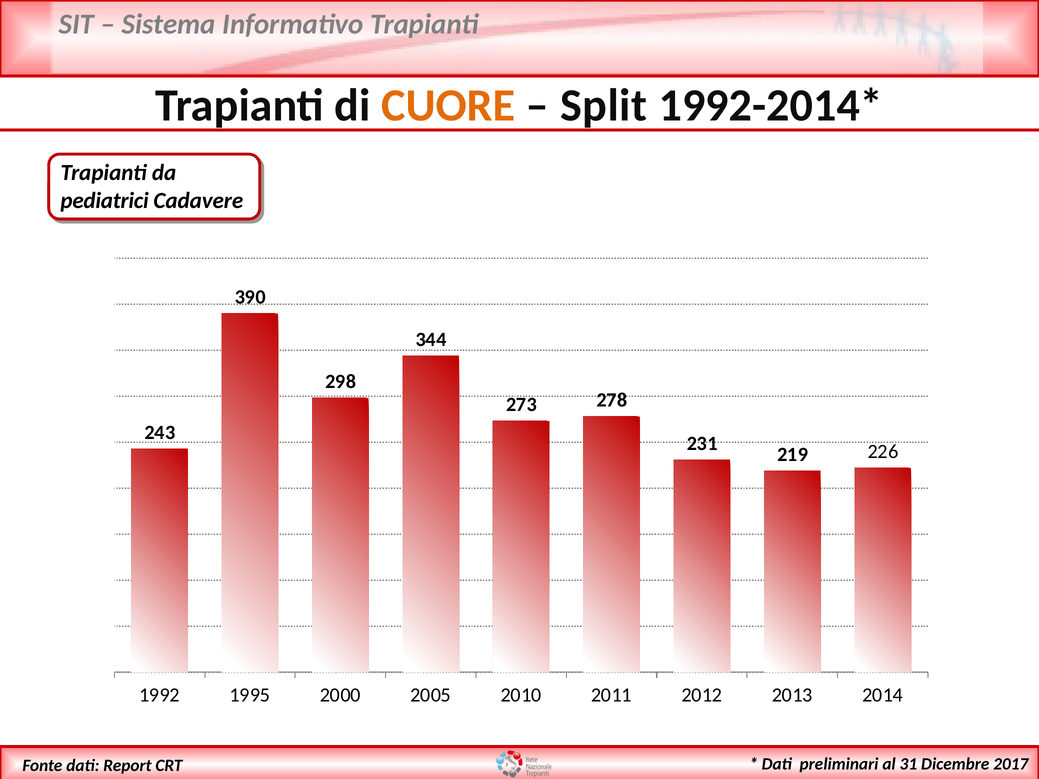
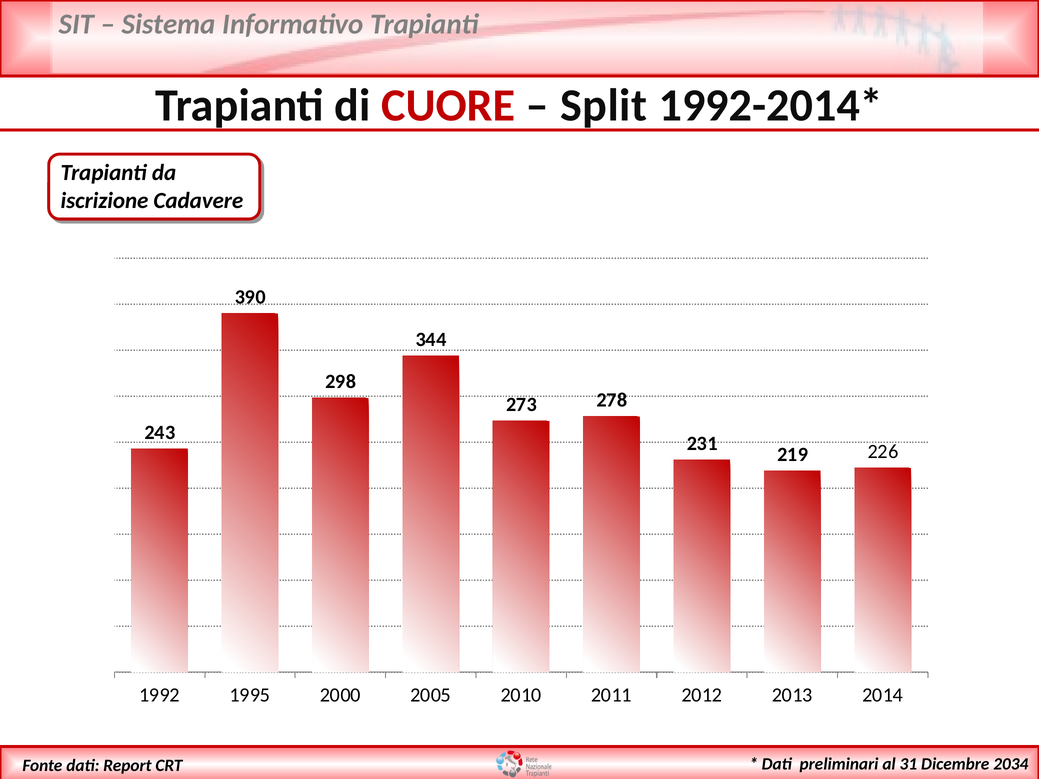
CUORE colour: orange -> red
pediatrici: pediatrici -> iscrizione
2017: 2017 -> 2034
